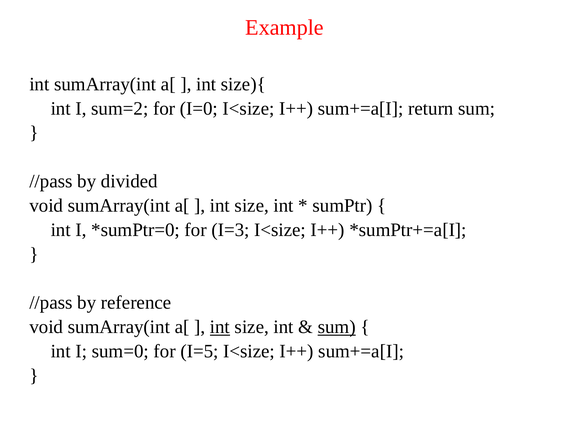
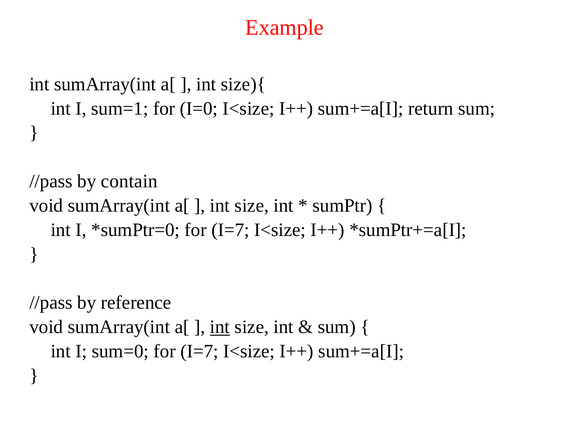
sum=2: sum=2 -> sum=1
divided: divided -> contain
I=3 at (231, 230): I=3 -> I=7
sum at (337, 327) underline: present -> none
sum=0 for I=5: I=5 -> I=7
